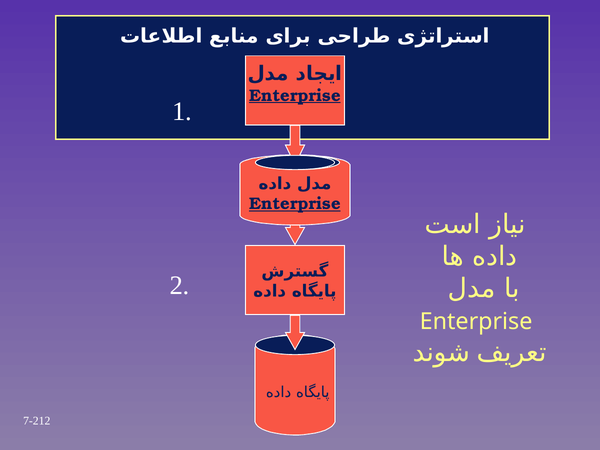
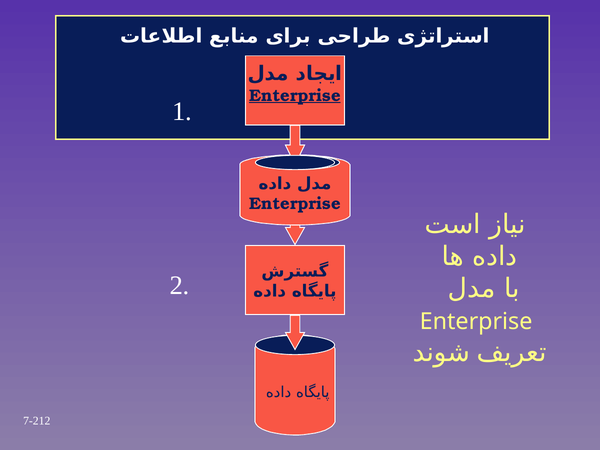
Enterprise at (295, 204) underline: present -> none
